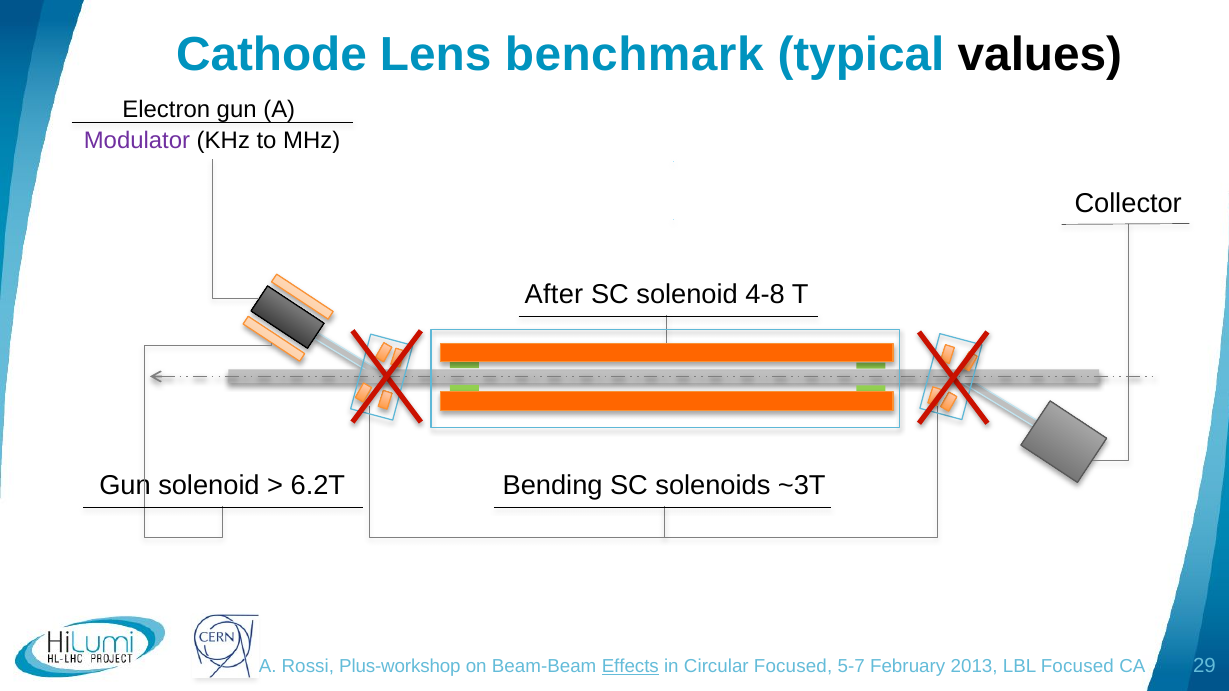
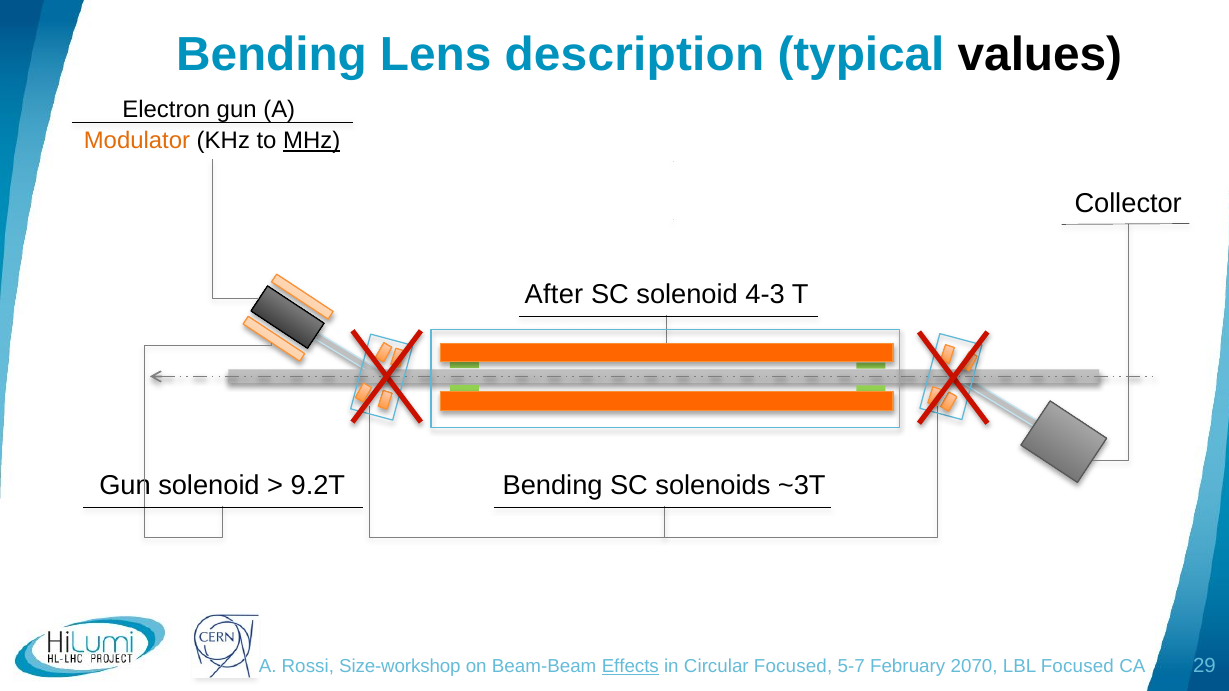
Cathode at (271, 55): Cathode -> Bending
benchmark: benchmark -> description
Modulator colour: purple -> orange
MHz underline: none -> present
4-8: 4-8 -> 4-3
6.2T: 6.2T -> 9.2T
Plus-workshop: Plus-workshop -> Size-workshop
2013: 2013 -> 2070
